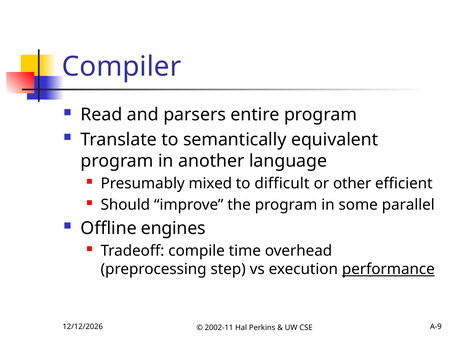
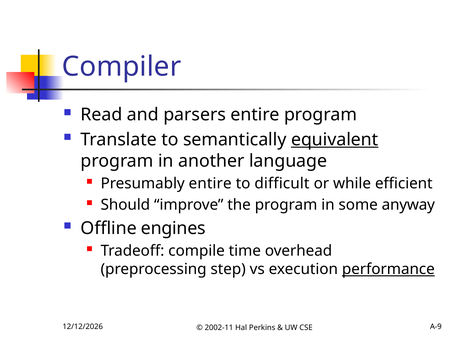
equivalent underline: none -> present
Presumably mixed: mixed -> entire
other: other -> while
parallel: parallel -> anyway
